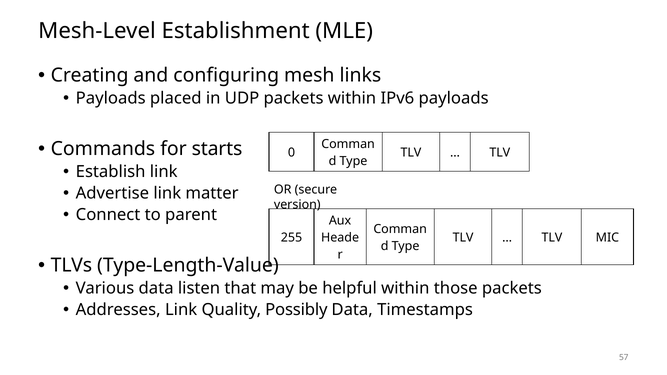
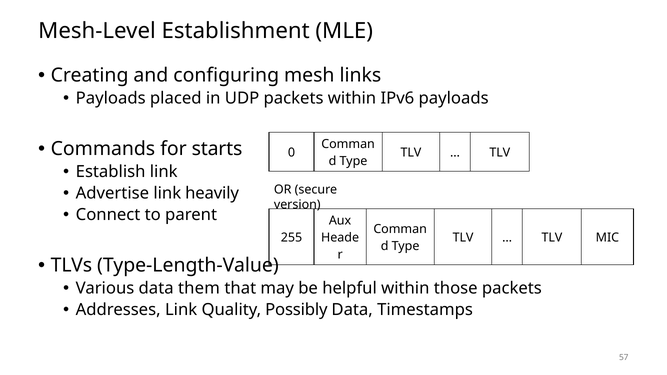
matter: matter -> heavily
listen: listen -> them
